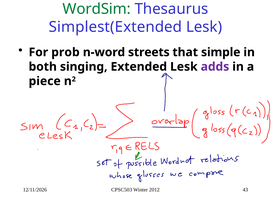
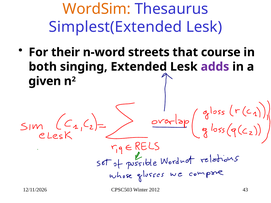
WordSim colour: green -> orange
prob: prob -> their
simple: simple -> course
piece: piece -> given
